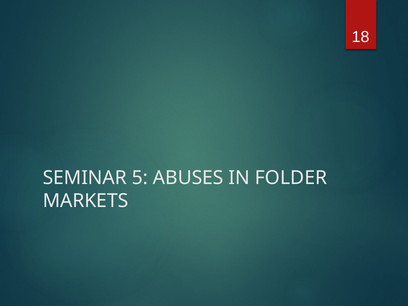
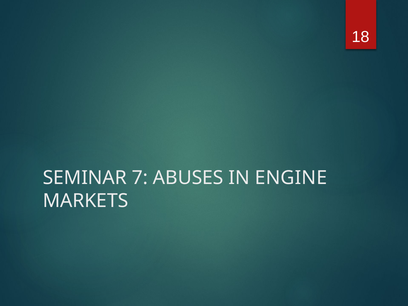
5: 5 -> 7
FOLDER: FOLDER -> ENGINE
